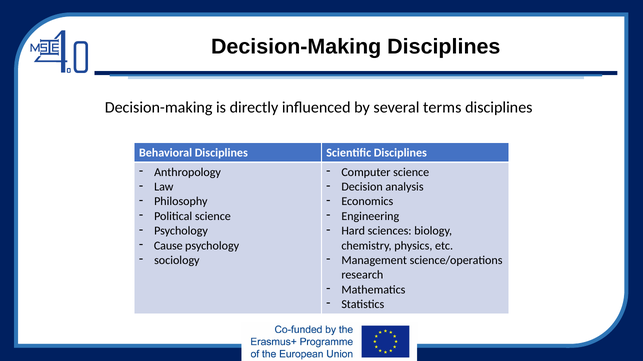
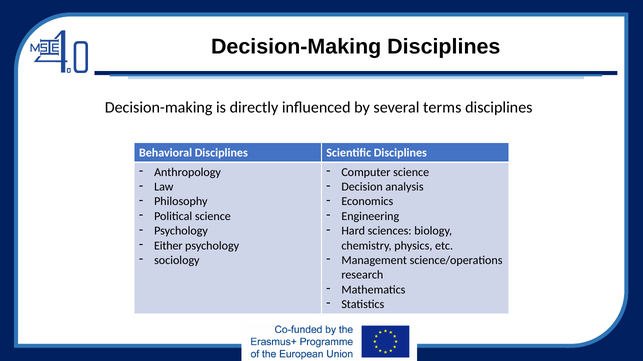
Cause: Cause -> Either
